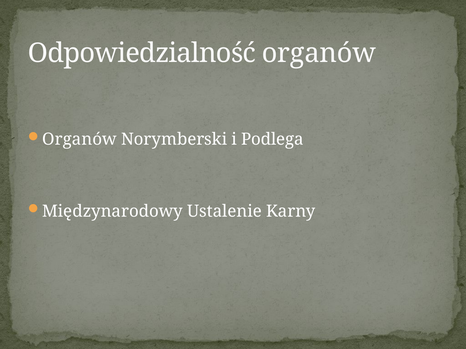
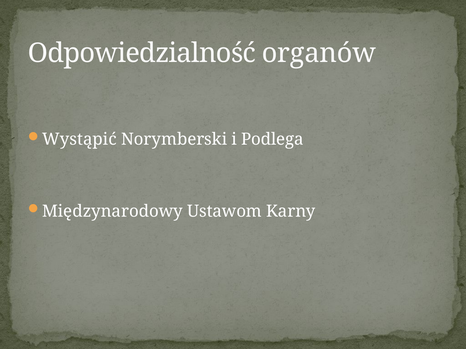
Organów at (79, 139): Organów -> Wystąpić
Ustalenie: Ustalenie -> Ustawom
